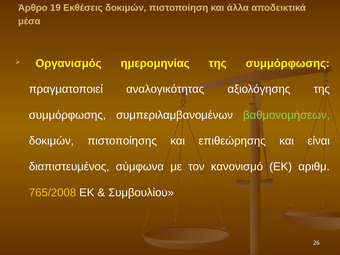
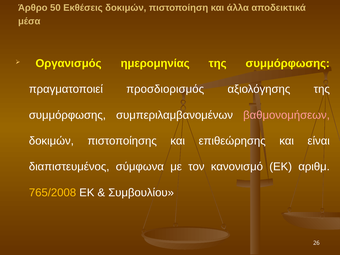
19: 19 -> 50
αναλογικότητας: αναλογικότητας -> προσδιορισμός
βαθμονομήσεων colour: light green -> pink
